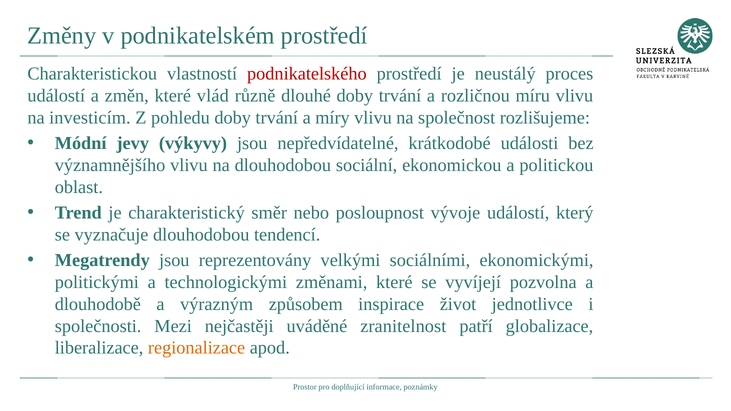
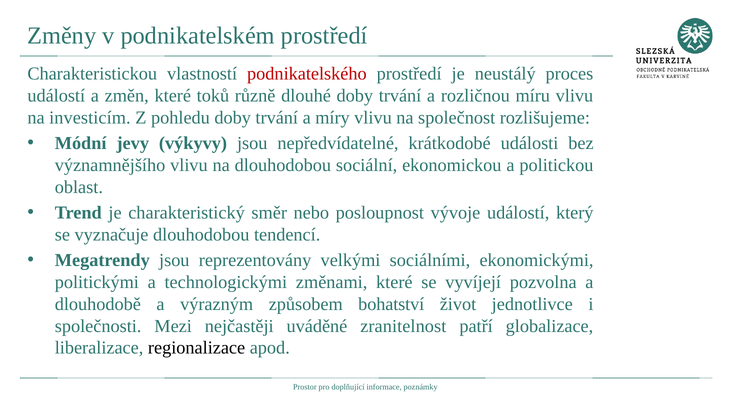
vlád: vlád -> toků
inspirace: inspirace -> bohatství
regionalizace colour: orange -> black
